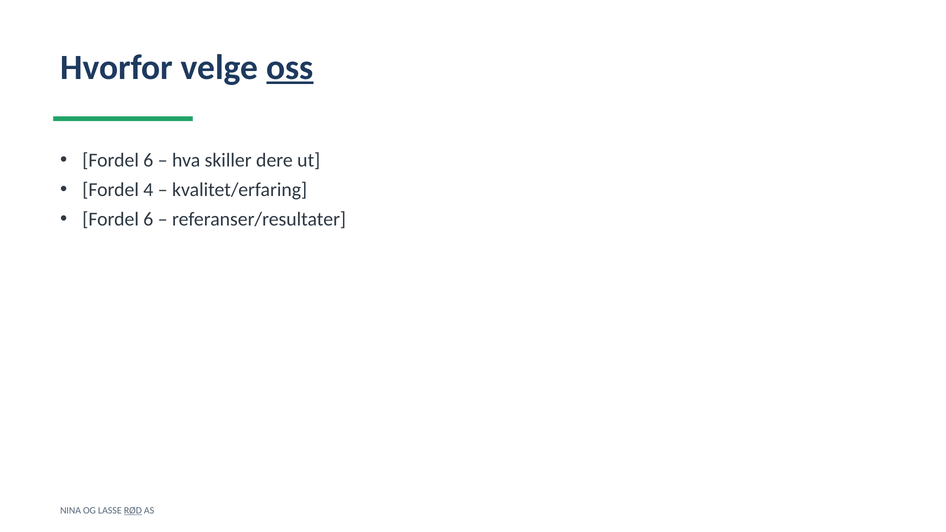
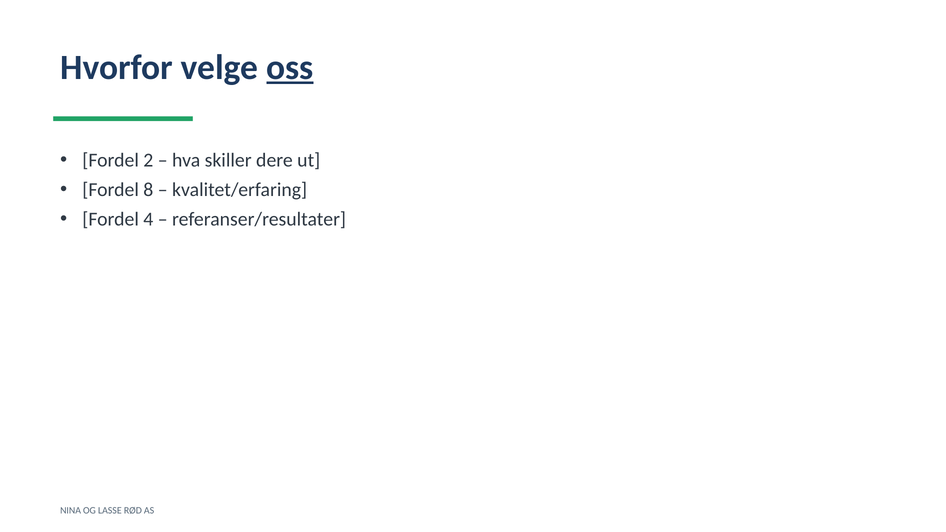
6 at (148, 160): 6 -> 2
4: 4 -> 8
6 at (148, 219): 6 -> 4
RØD underline: present -> none
